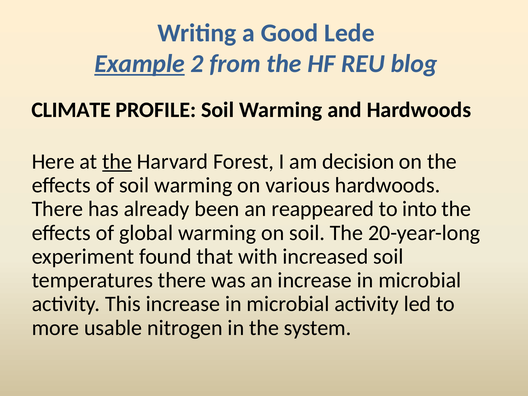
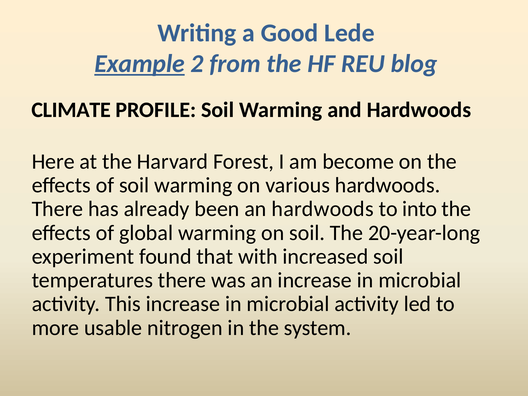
the at (117, 162) underline: present -> none
decision: decision -> become
an reappeared: reappeared -> hardwoods
